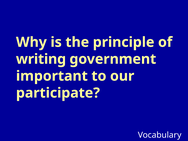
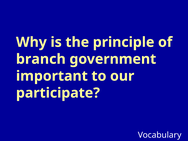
writing: writing -> branch
